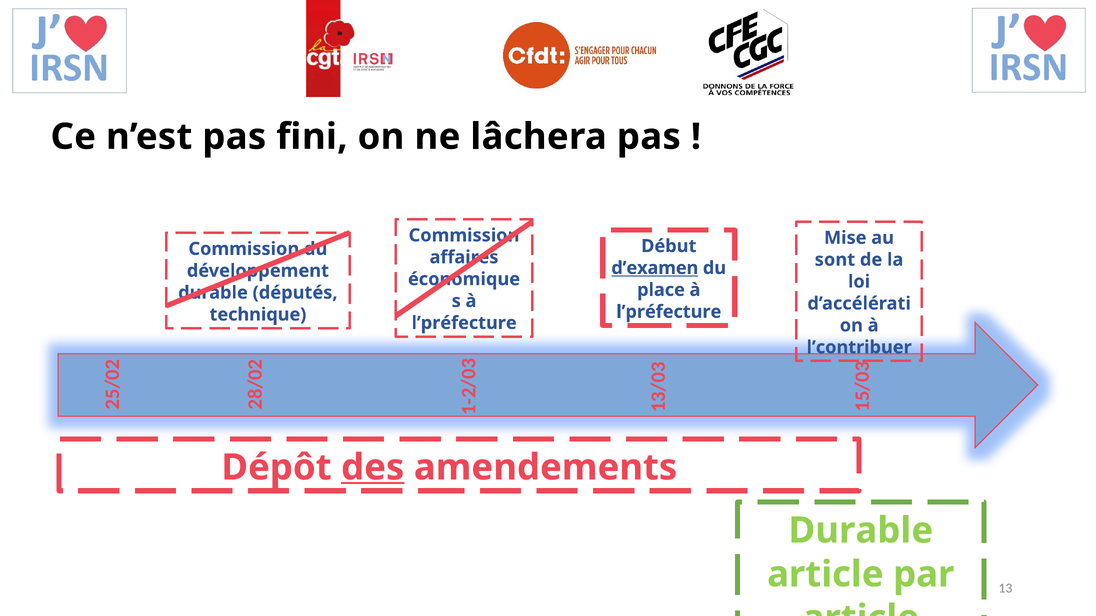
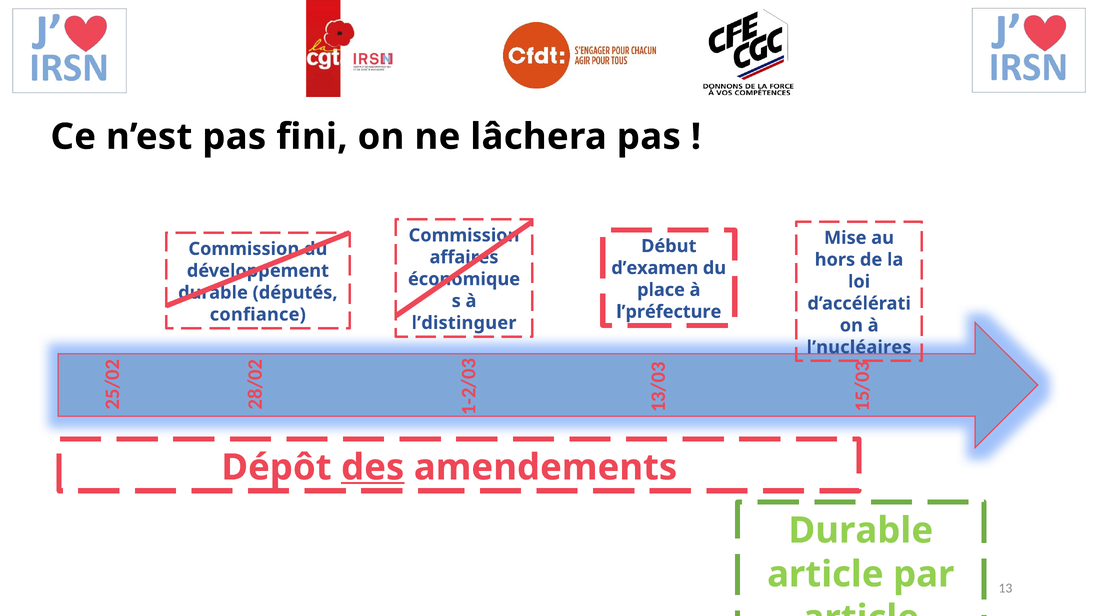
sont: sont -> hors
d’examen underline: present -> none
technique: technique -> confiance
l’préfecture at (464, 323): l’préfecture -> l’distinguer
l’contribuer: l’contribuer -> l’nucléaires
